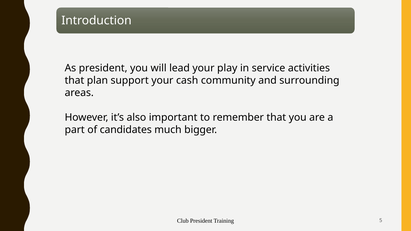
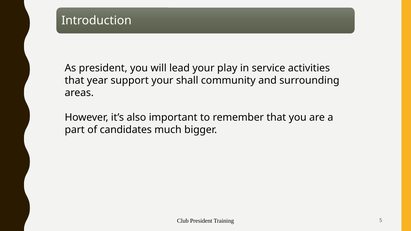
plan: plan -> year
cash: cash -> shall
